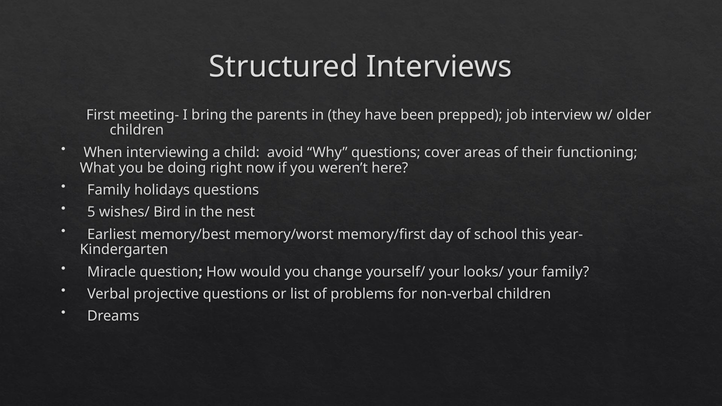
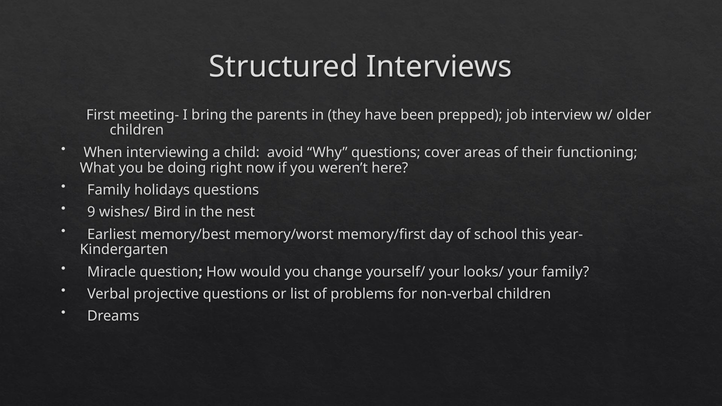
5: 5 -> 9
